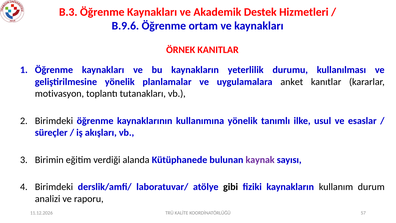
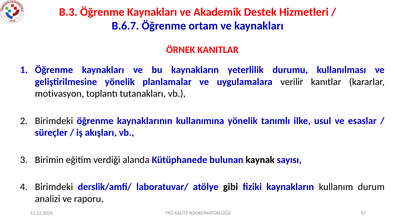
B.9.6: B.9.6 -> B.6.7
anket: anket -> verilir
kaynak colour: purple -> black
